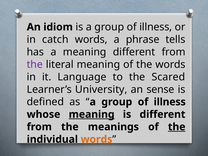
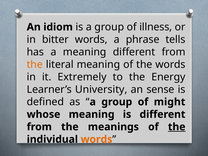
catch: catch -> bitter
the at (35, 64) colour: purple -> orange
Language: Language -> Extremely
Scared: Scared -> Energy
illness at (170, 102): illness -> might
meaning at (92, 114) underline: present -> none
